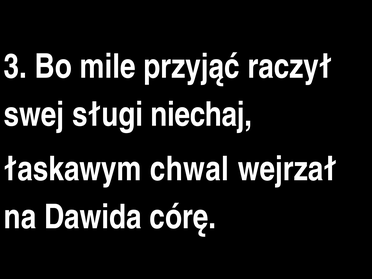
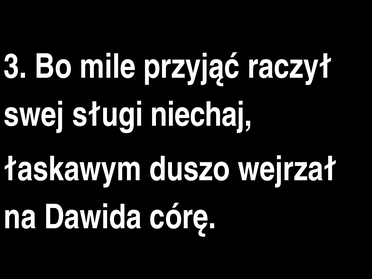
chwal: chwal -> duszo
